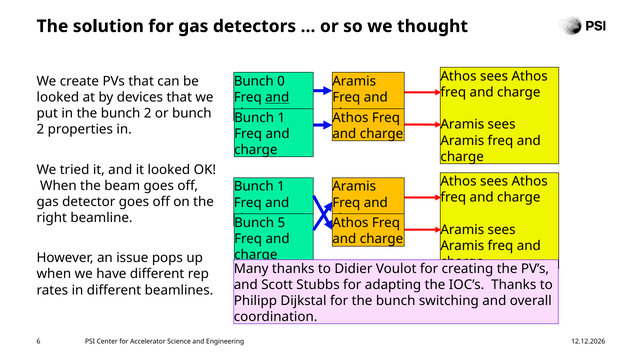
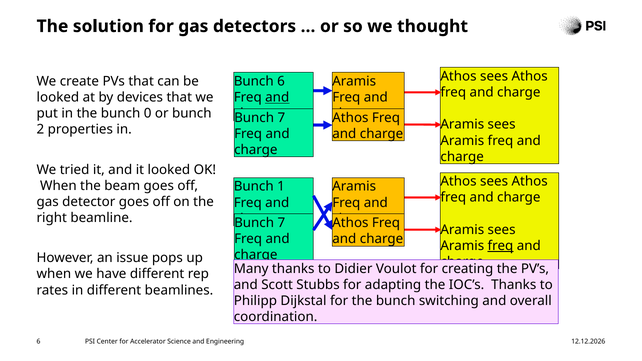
Bunch 0: 0 -> 6
the bunch 2: 2 -> 0
1 at (281, 118): 1 -> 7
5 at (281, 223): 5 -> 7
freq at (500, 246) underline: none -> present
